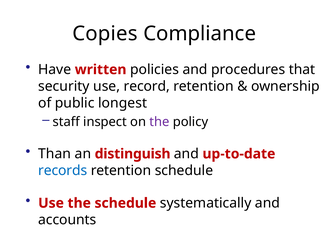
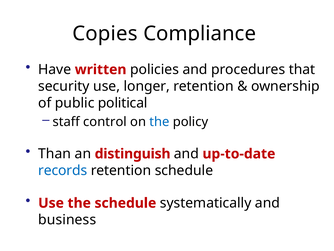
record: record -> longer
longest: longest -> political
inspect: inspect -> control
the at (159, 122) colour: purple -> blue
accounts: accounts -> business
